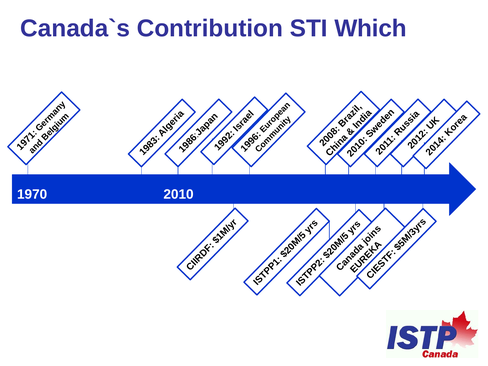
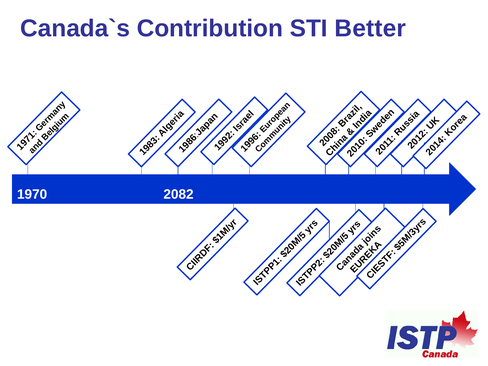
Which: Which -> Better
2010: 2010 -> 2082
